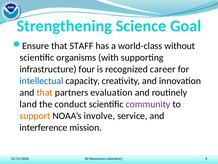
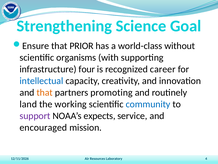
STAFF: STAFF -> PRIOR
evaluation: evaluation -> promoting
conduct: conduct -> working
community colour: purple -> blue
support colour: orange -> purple
involve: involve -> expects
interference: interference -> encouraged
